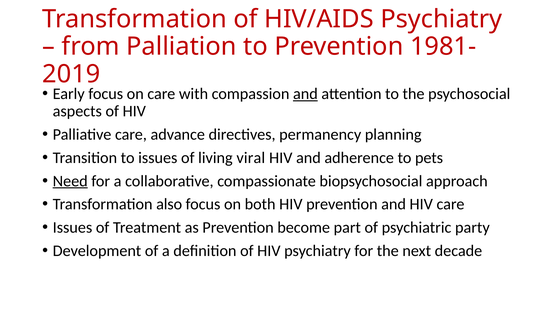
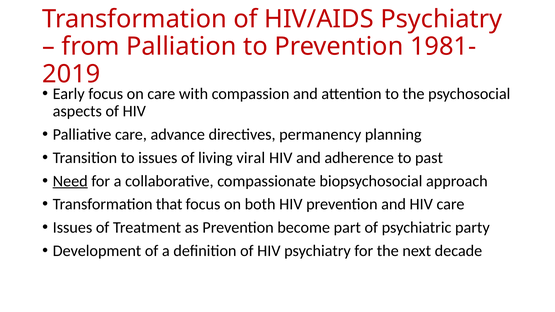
and at (305, 94) underline: present -> none
pets: pets -> past
also: also -> that
